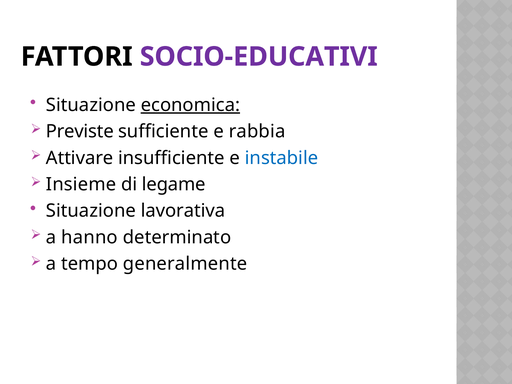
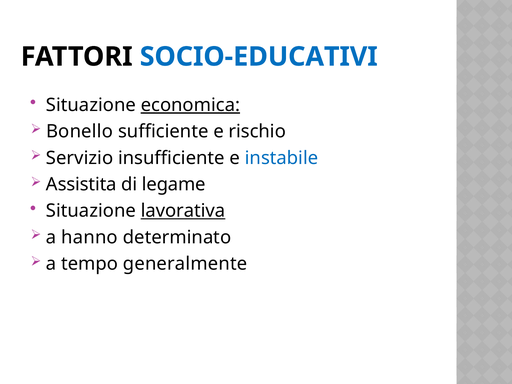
SOCIO-EDUCATIVI colour: purple -> blue
Previste: Previste -> Bonello
rabbia: rabbia -> rischio
Attivare: Attivare -> Servizio
Insieme: Insieme -> Assistita
lavorativa underline: none -> present
